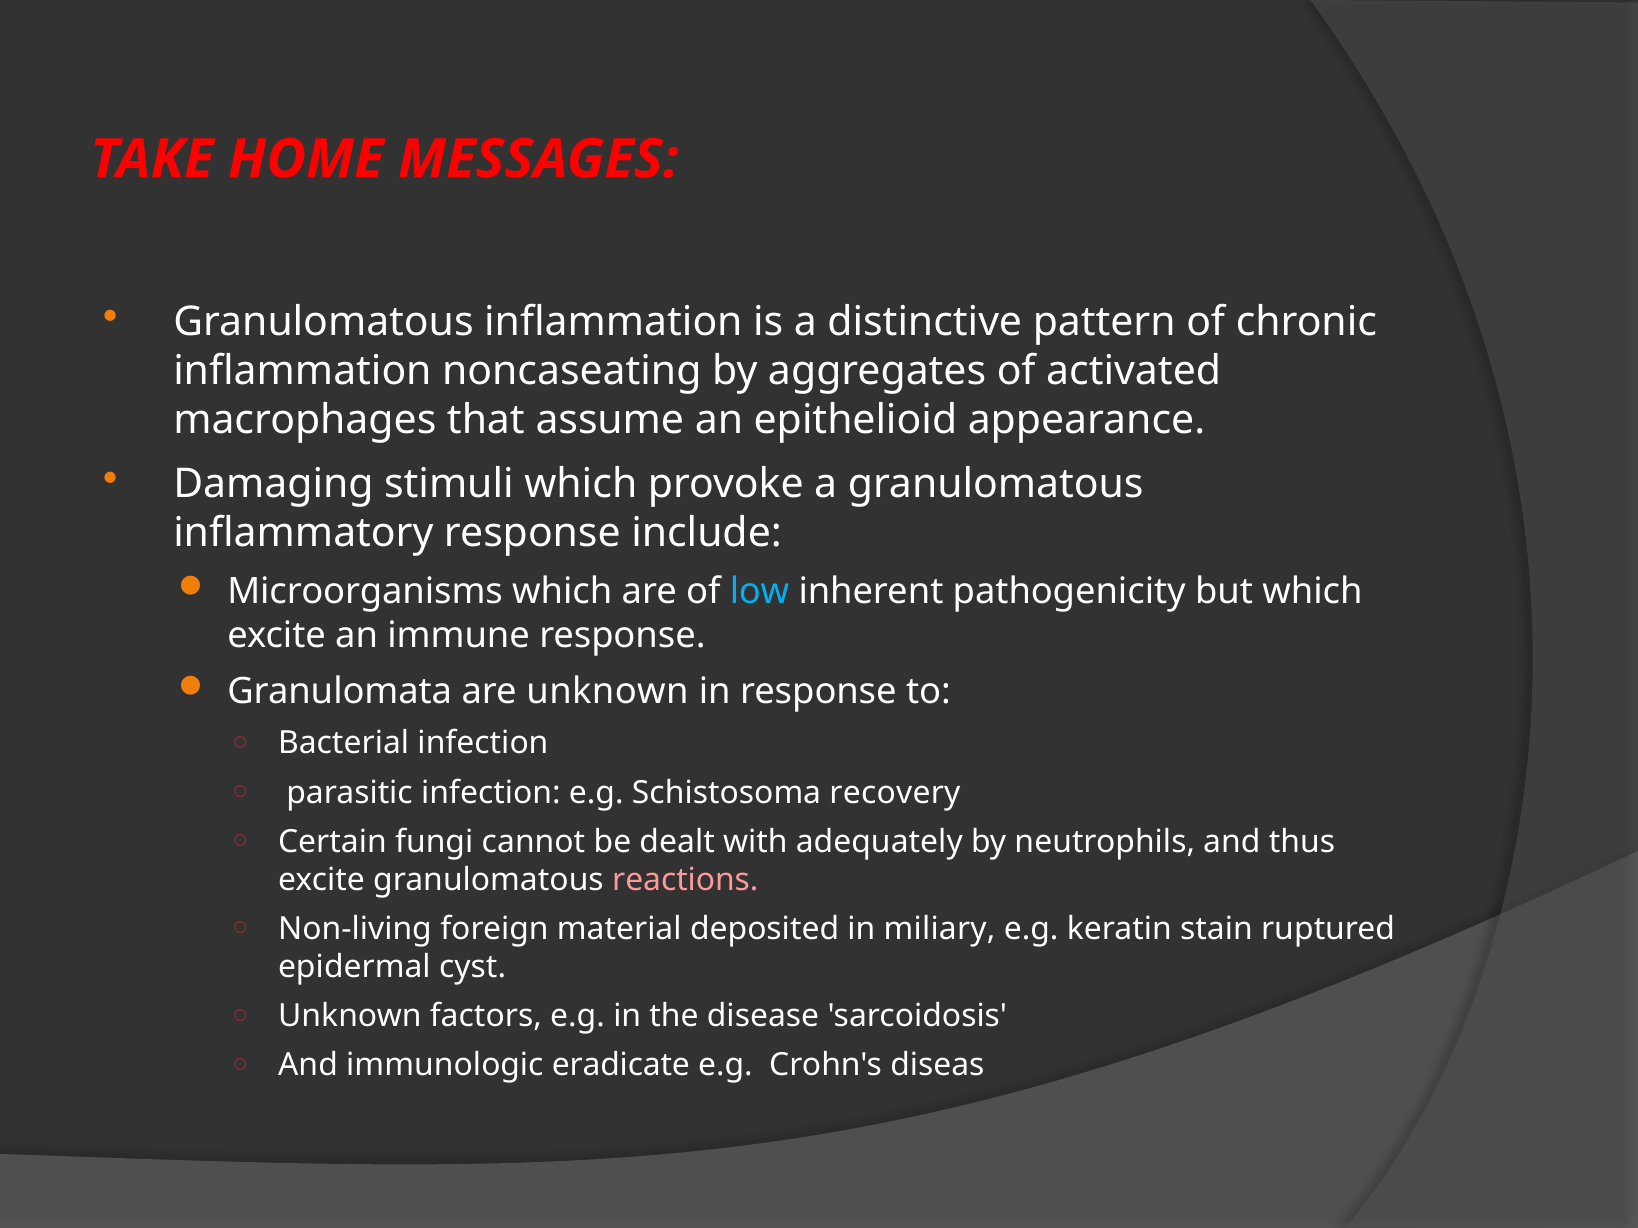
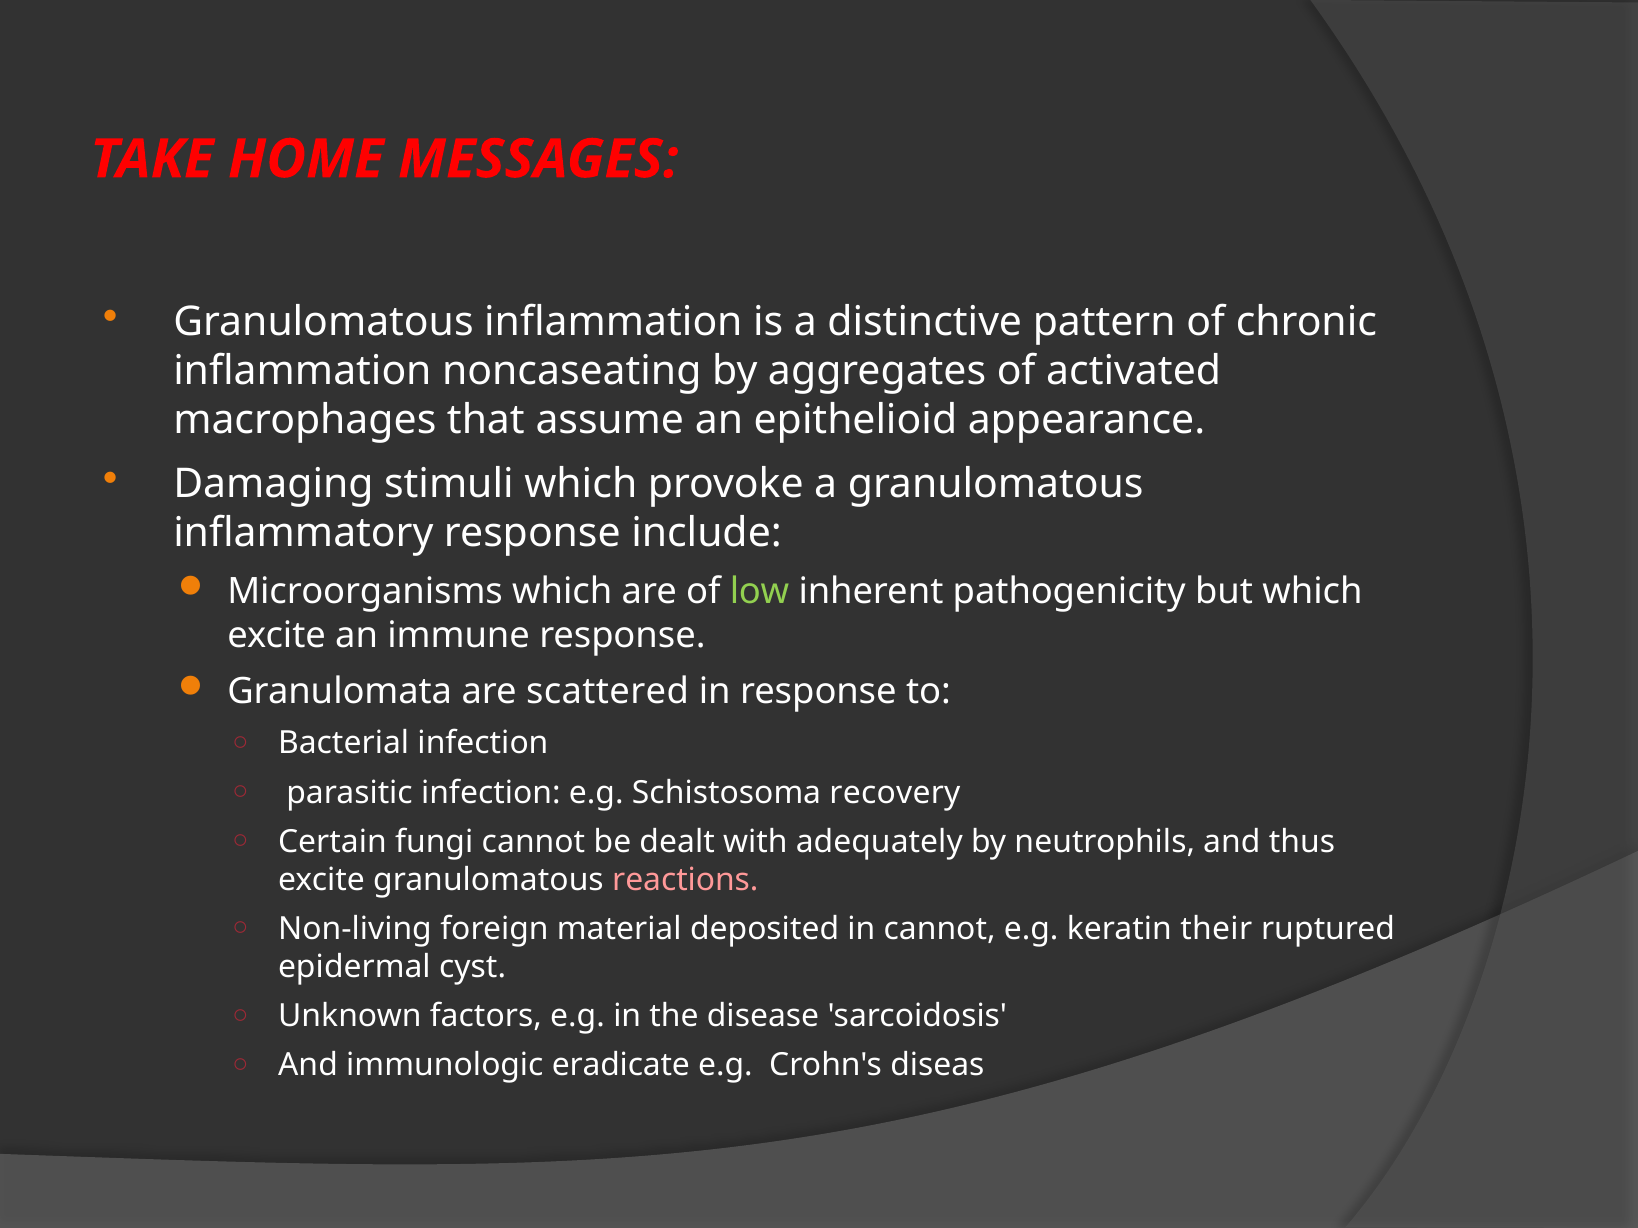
low colour: light blue -> light green
are unknown: unknown -> scattered
in miliary: miliary -> cannot
stain: stain -> their
